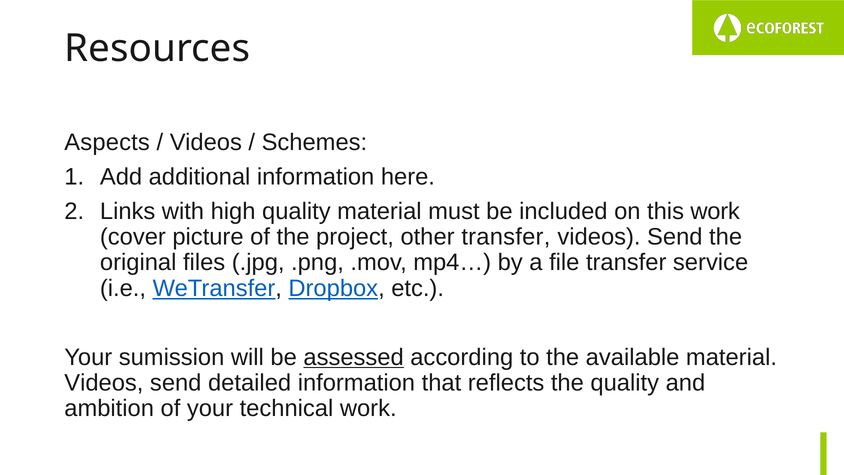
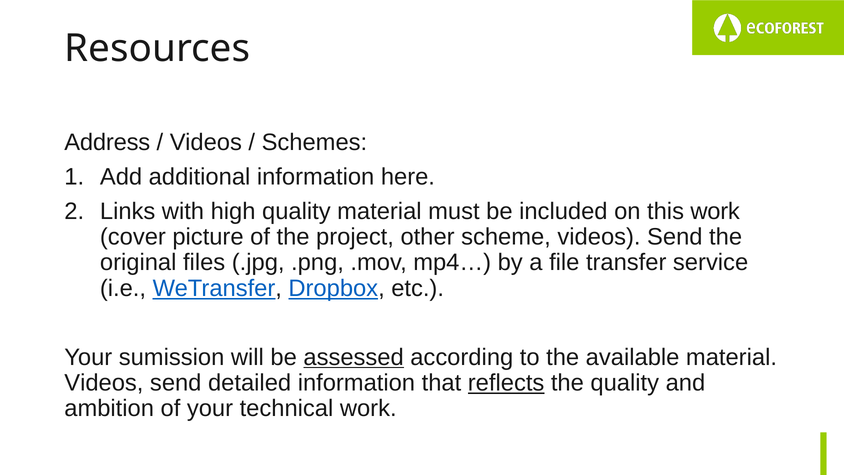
Aspects: Aspects -> Address
other transfer: transfer -> scheme
reflects underline: none -> present
